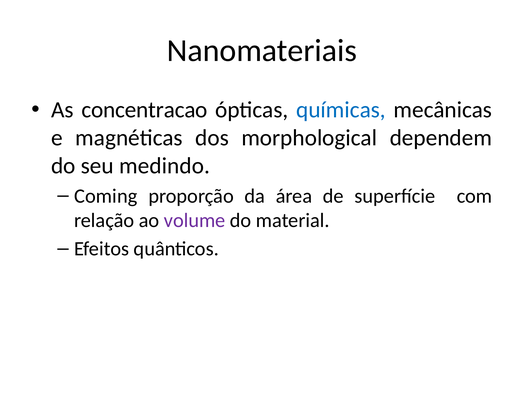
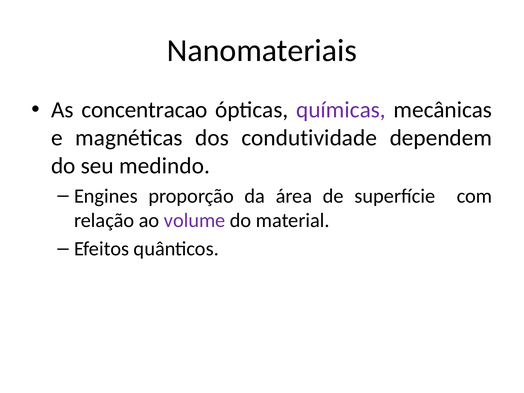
químicas colour: blue -> purple
morphological: morphological -> condutividade
Coming: Coming -> Engines
